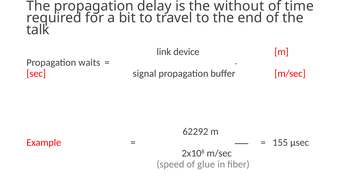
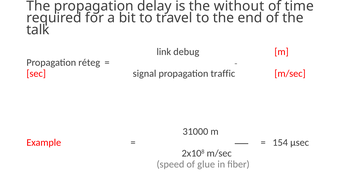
device: device -> debug
waits: waits -> réteg
buffer: buffer -> traffic
62292: 62292 -> 31000
155: 155 -> 154
